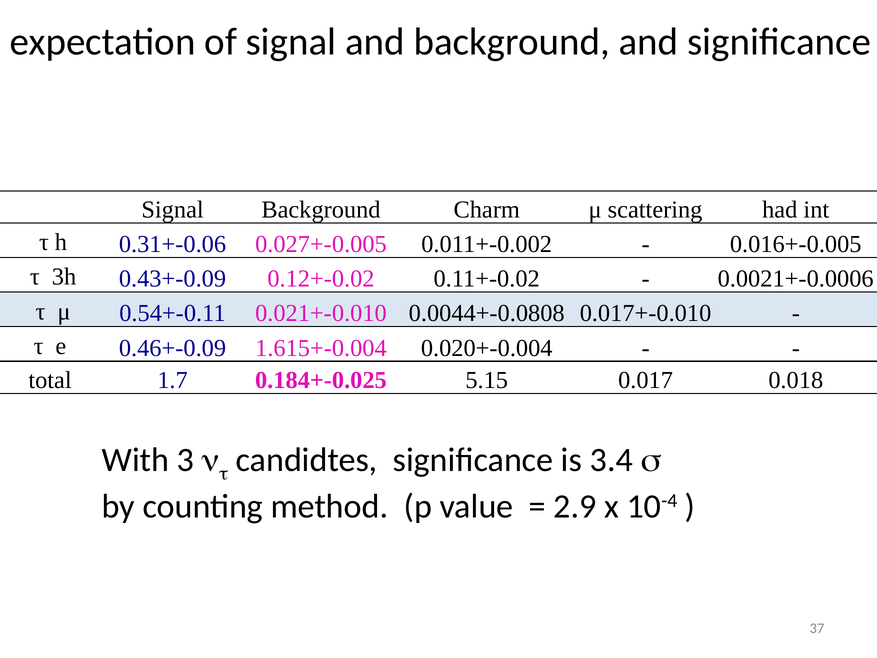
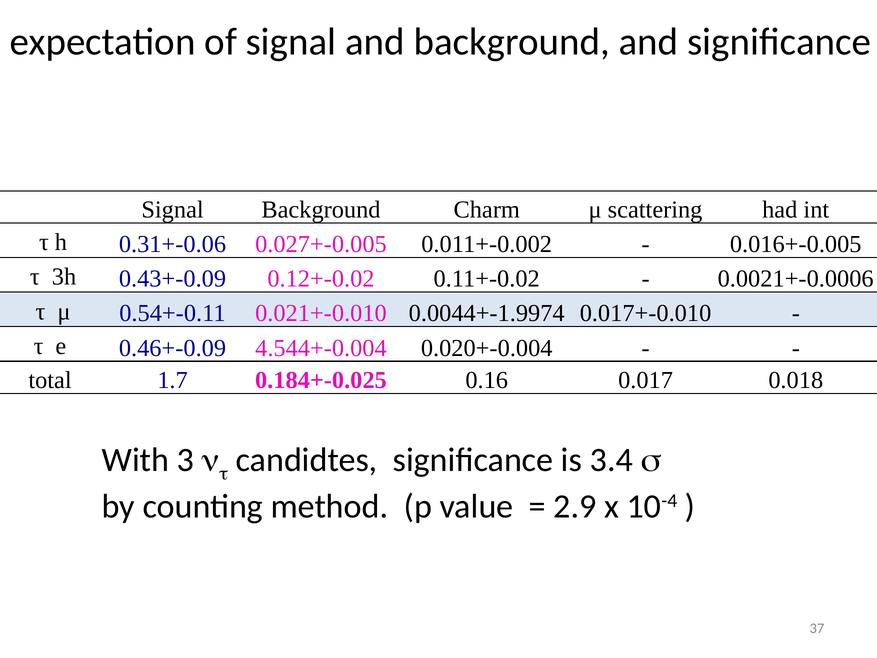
0.0044+-0.0808: 0.0044+-0.0808 -> 0.0044+-1.9974
1.615+-0.004: 1.615+-0.004 -> 4.544+-0.004
5.15: 5.15 -> 0.16
